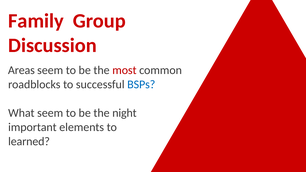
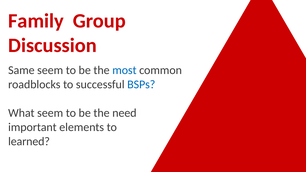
Areas: Areas -> Same
most colour: red -> blue
night: night -> need
